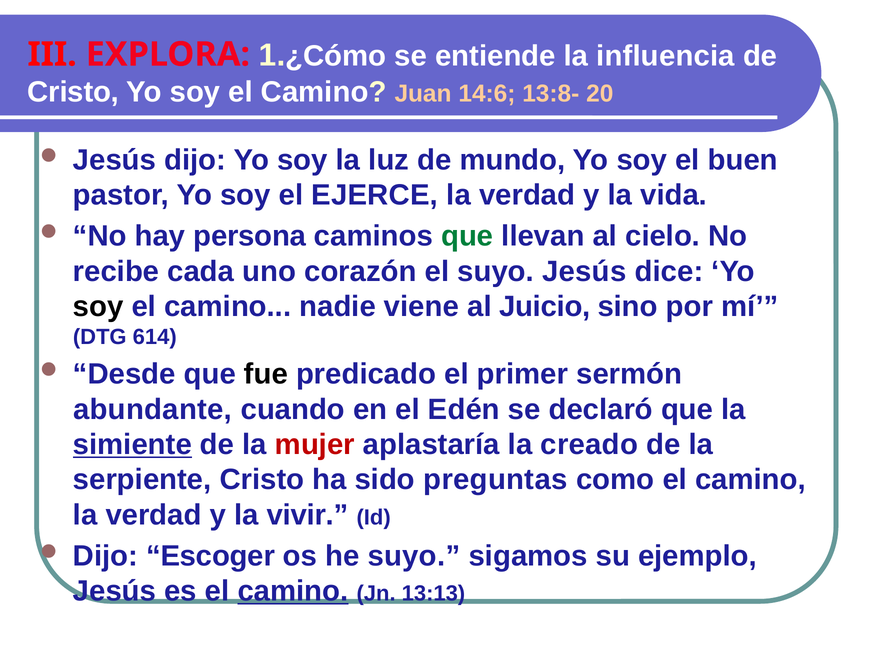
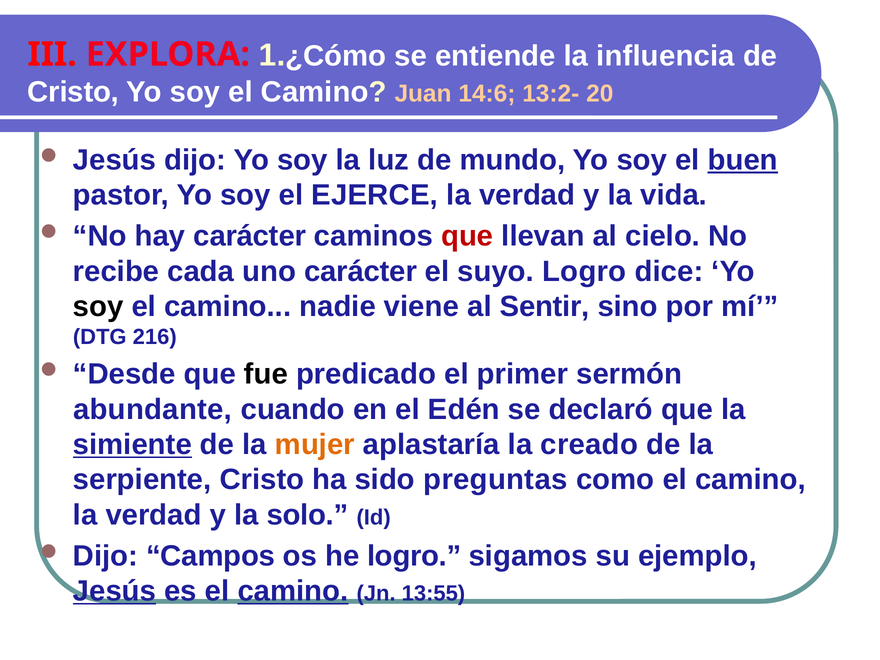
13:8-: 13:8- -> 13:2-
buen underline: none -> present
hay persona: persona -> carácter
que at (467, 236) colour: green -> red
uno corazón: corazón -> carácter
suyo Jesús: Jesús -> Logro
Juicio: Juicio -> Sentir
614: 614 -> 216
mujer colour: red -> orange
vivir: vivir -> solo
Escoger: Escoger -> Campos
he suyo: suyo -> logro
Jesús at (114, 591) underline: none -> present
13:13: 13:13 -> 13:55
